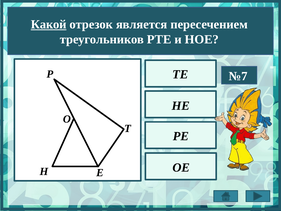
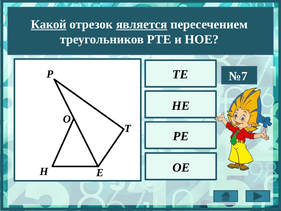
является underline: none -> present
